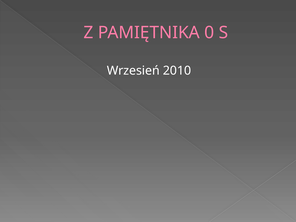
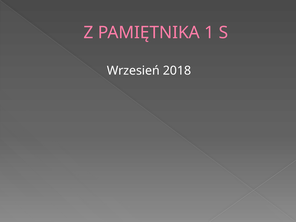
0: 0 -> 1
2010: 2010 -> 2018
